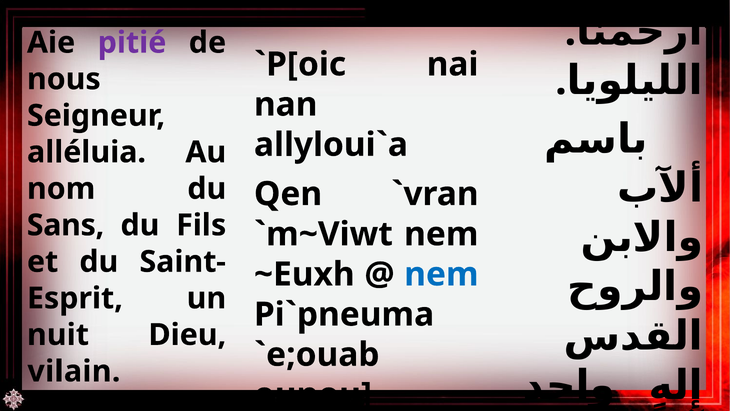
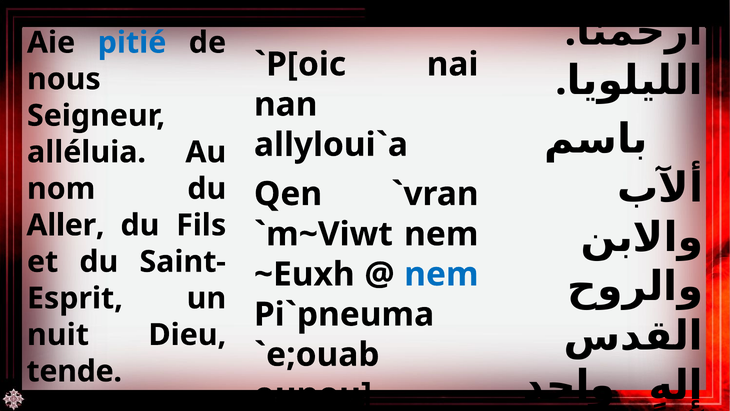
pitié colour: purple -> blue
Sans: Sans -> Aller
vilain: vilain -> tende
